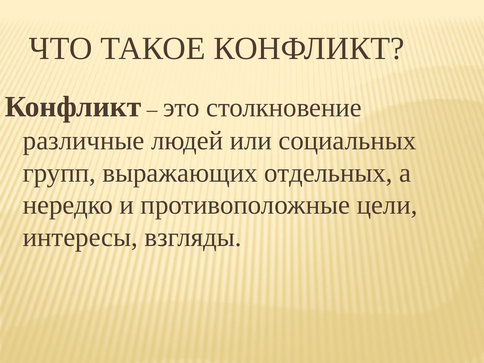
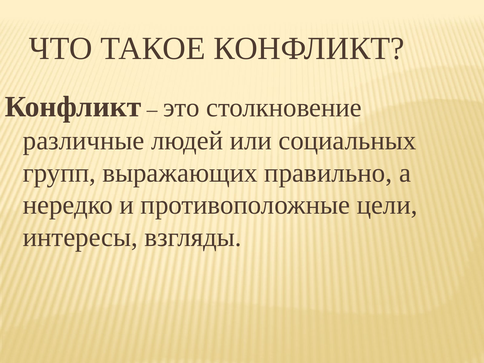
отдельных: отдельных -> правильно
